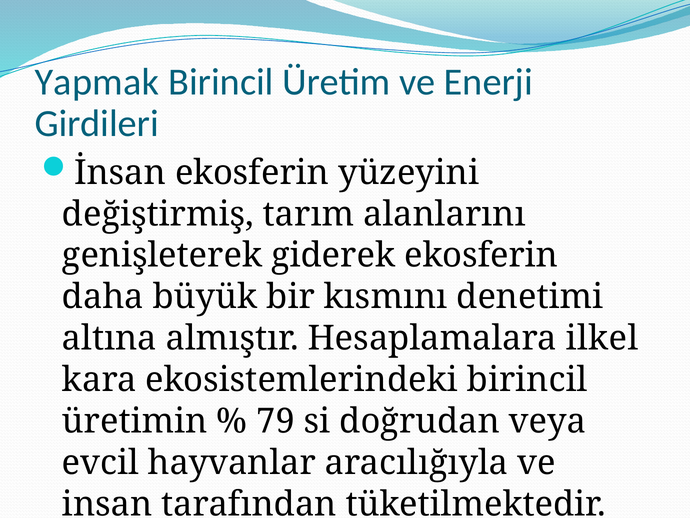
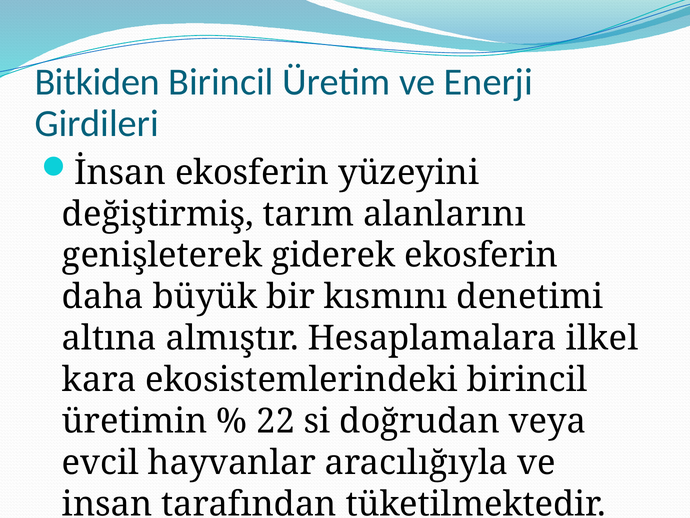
Yapmak: Yapmak -> Bitkiden
79: 79 -> 22
